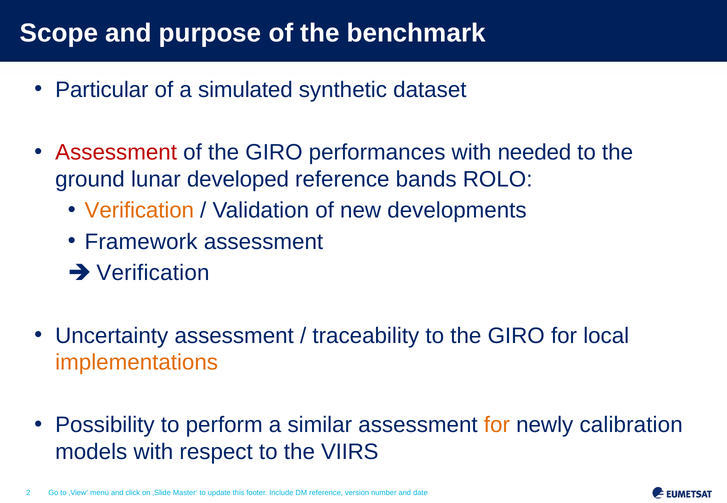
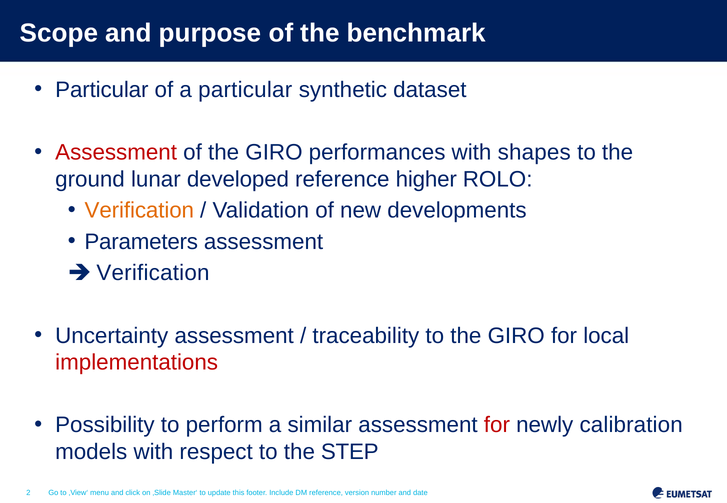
a simulated: simulated -> particular
needed: needed -> shapes
bands: bands -> higher
Framework: Framework -> Parameters
implementations colour: orange -> red
for at (497, 425) colour: orange -> red
VIIRS: VIIRS -> STEP
